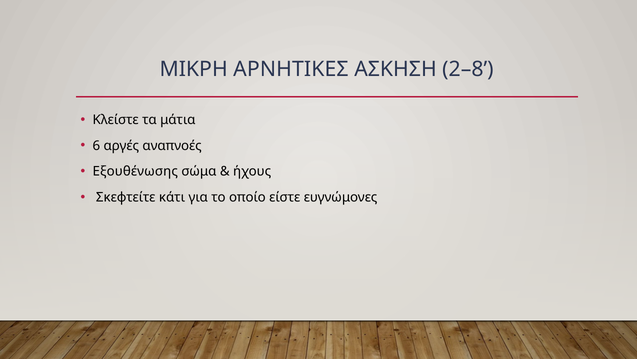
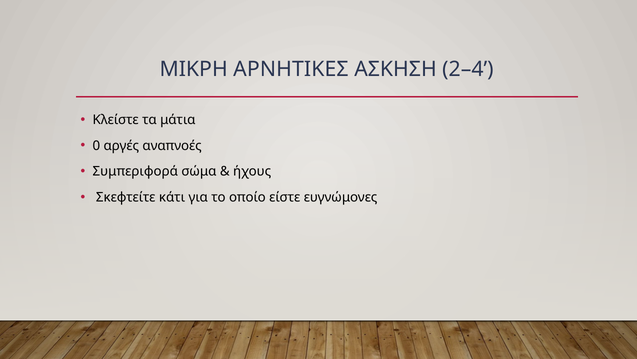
2–8: 2–8 -> 2–4
6: 6 -> 0
Εξουθένωσης: Εξουθένωσης -> Συμπεριφορά
